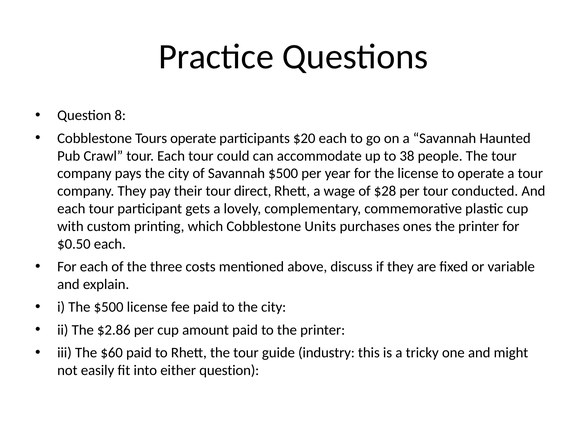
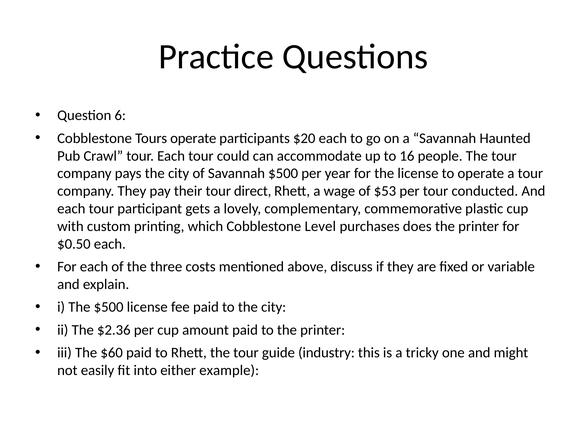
8: 8 -> 6
38: 38 -> 16
$28: $28 -> $53
Units: Units -> Level
ones: ones -> does
$2.86: $2.86 -> $2.36
either question: question -> example
